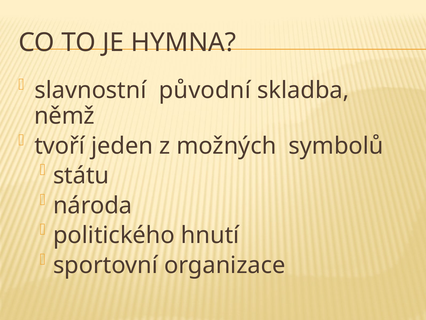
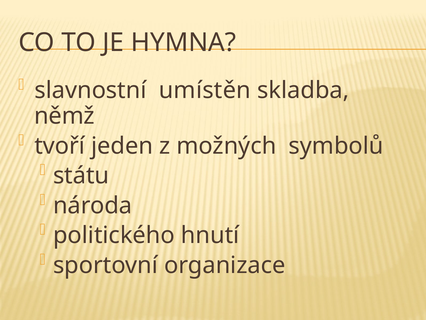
původní: původní -> umístěn
